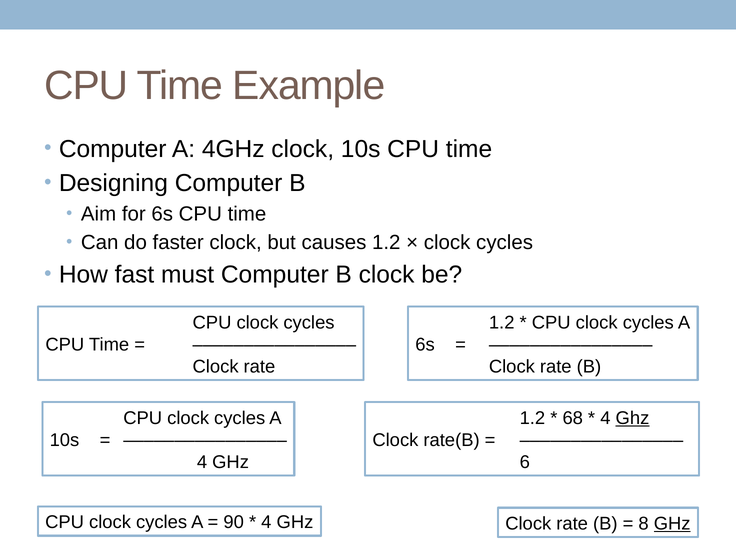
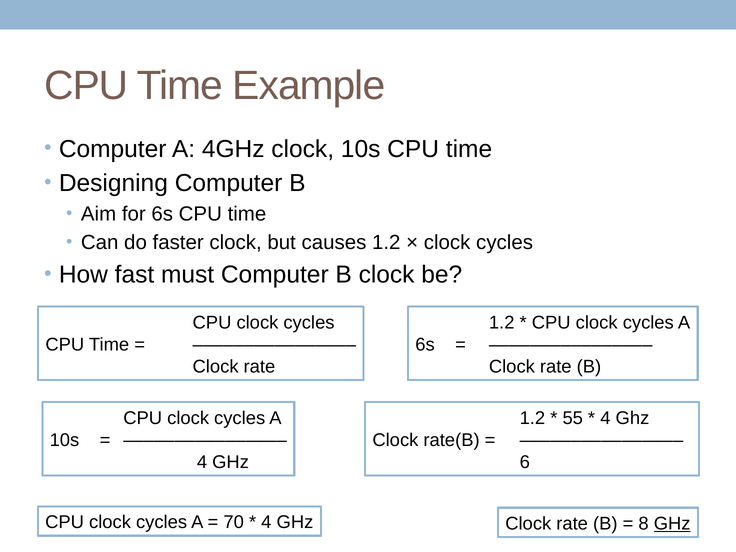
68: 68 -> 55
Ghz at (632, 418) underline: present -> none
90: 90 -> 70
